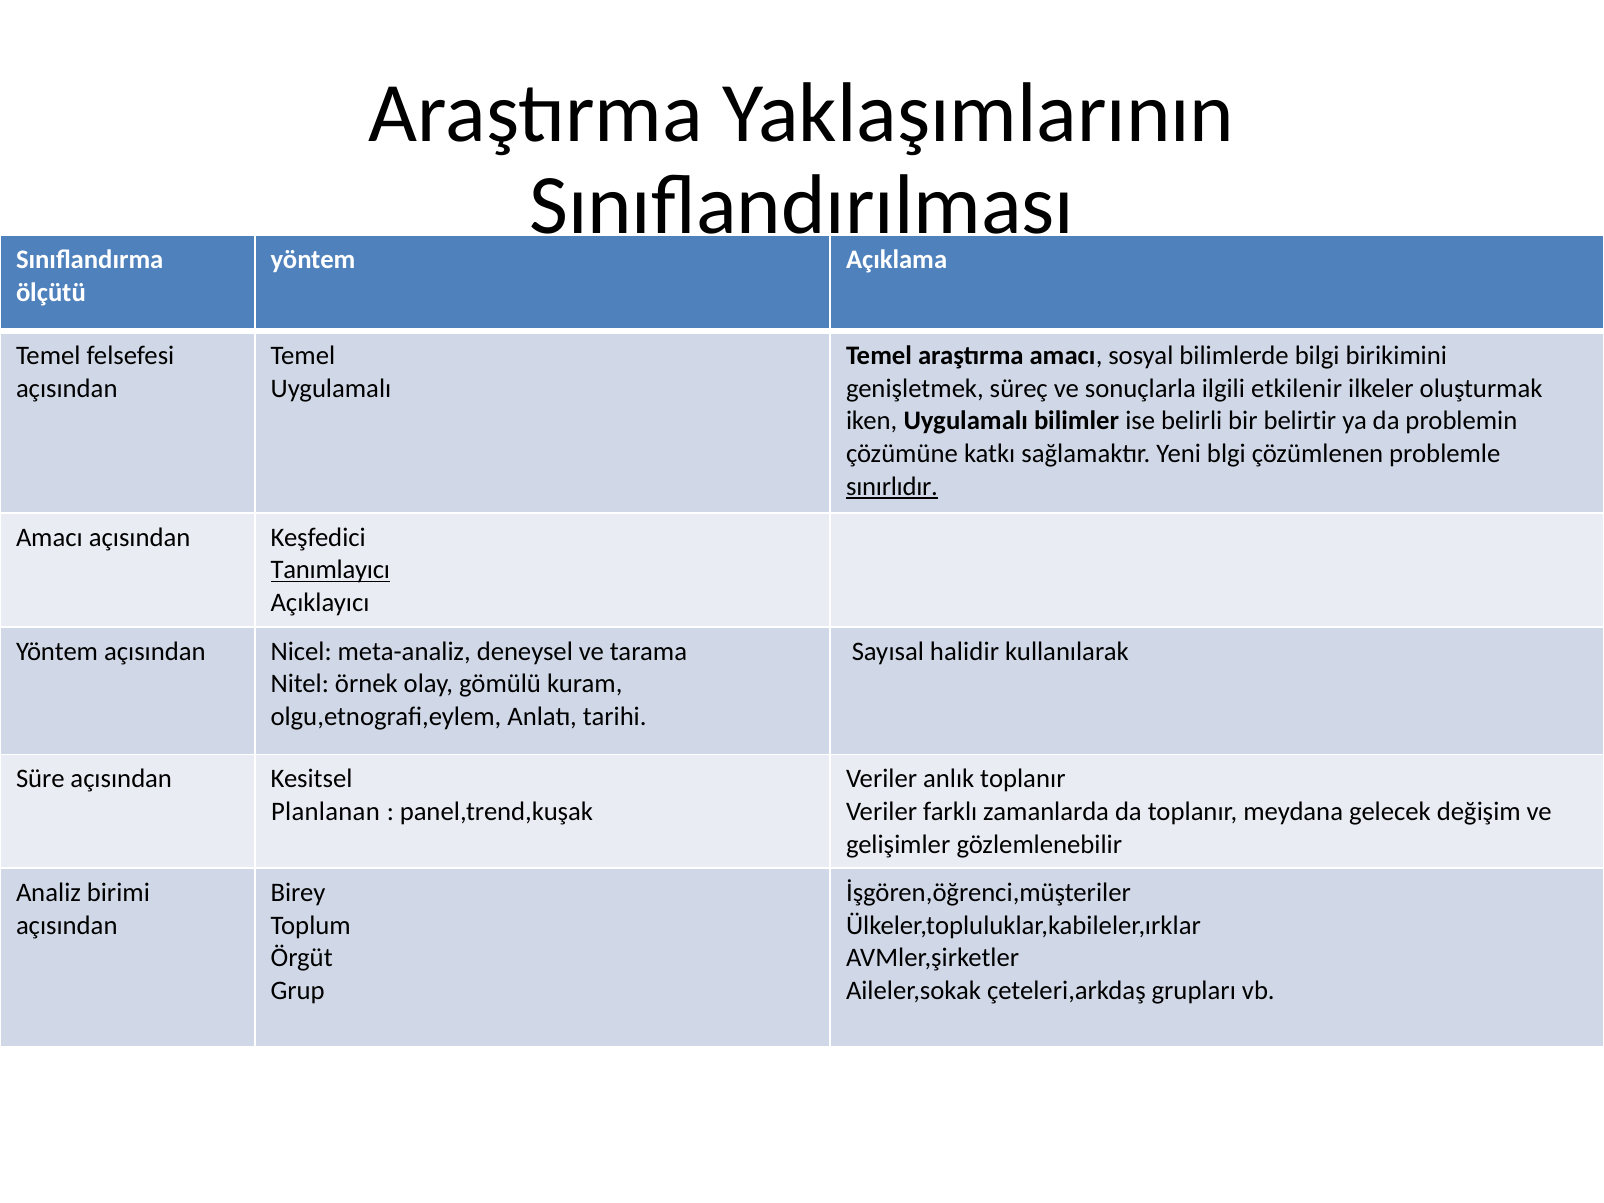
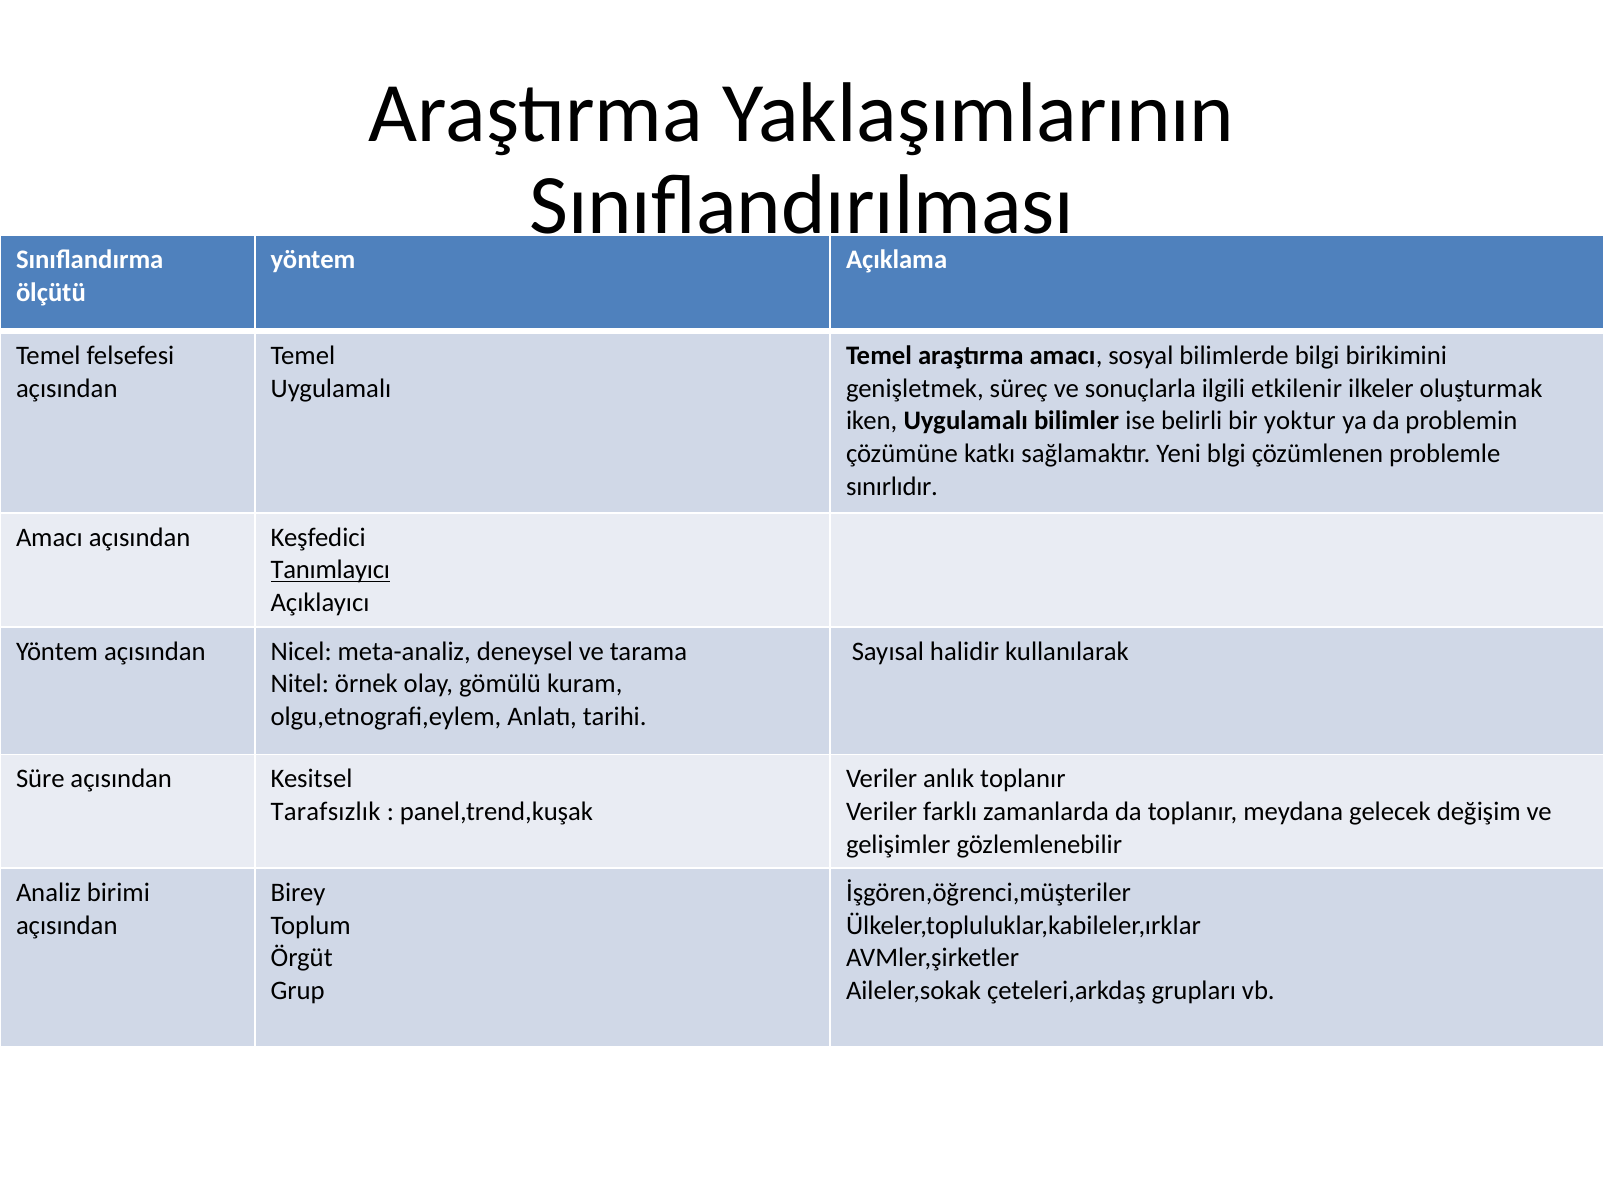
belirtir: belirtir -> yoktur
sınırlıdır underline: present -> none
Planlanan: Planlanan -> Tarafsızlık
